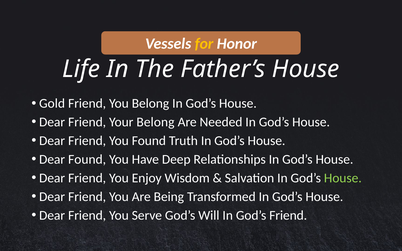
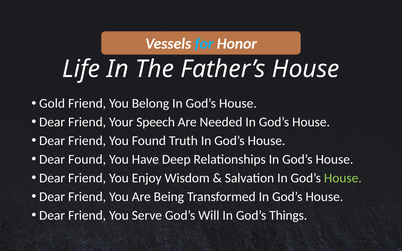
for colour: yellow -> light blue
Your Belong: Belong -> Speech
God’s Friend: Friend -> Things
